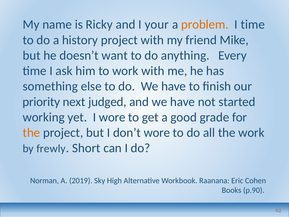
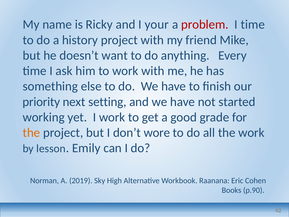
problem colour: orange -> red
judged: judged -> setting
I wore: wore -> work
frewly: frewly -> lesson
Short: Short -> Emily
